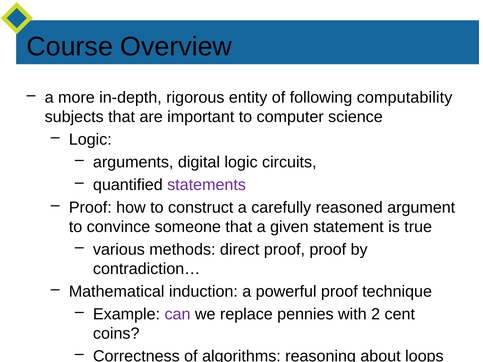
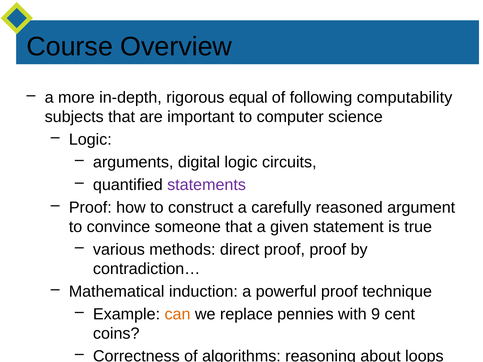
entity: entity -> equal
can colour: purple -> orange
2: 2 -> 9
